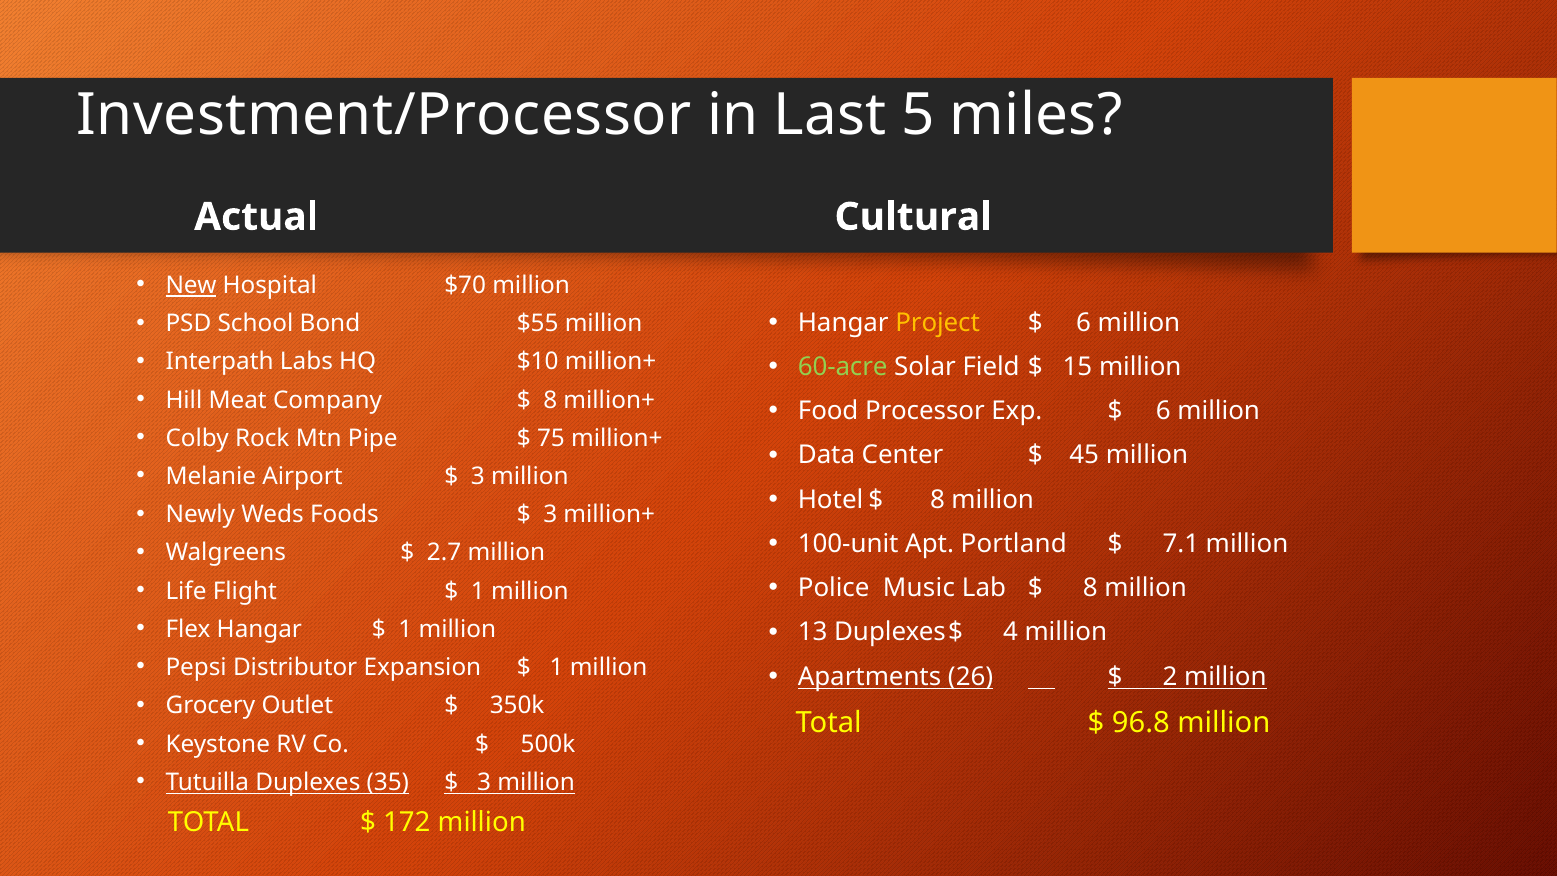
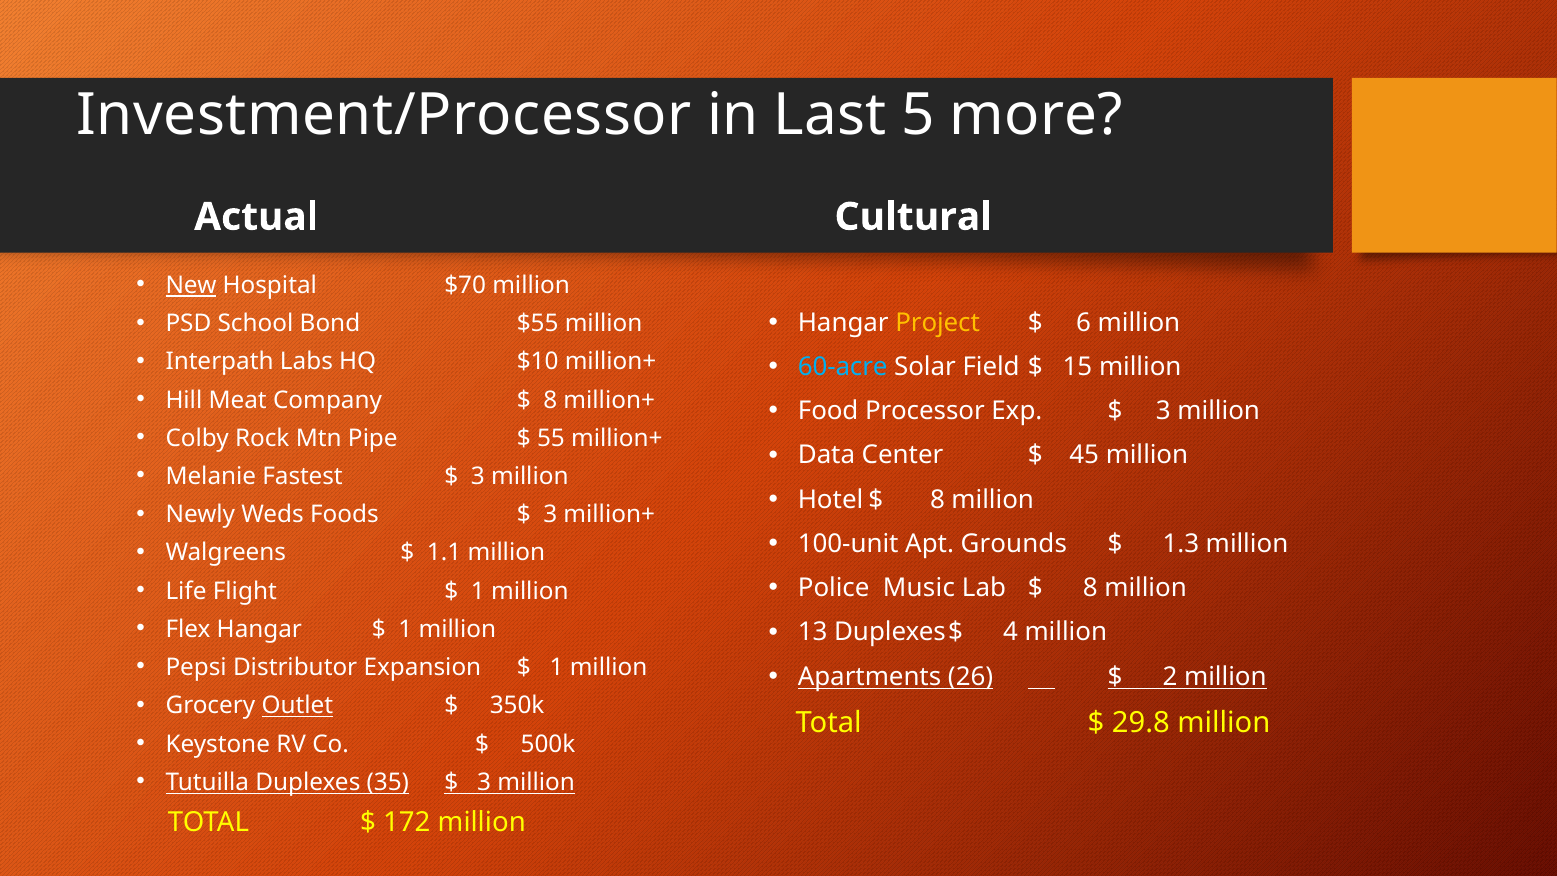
miles: miles -> more
60-acre colour: light green -> light blue
6 at (1163, 411): 6 -> 3
75: 75 -> 55
Airport: Airport -> Fastest
Portland: Portland -> Grounds
7.1: 7.1 -> 1.3
2.7: 2.7 -> 1.1
Outlet underline: none -> present
96.8: 96.8 -> 29.8
